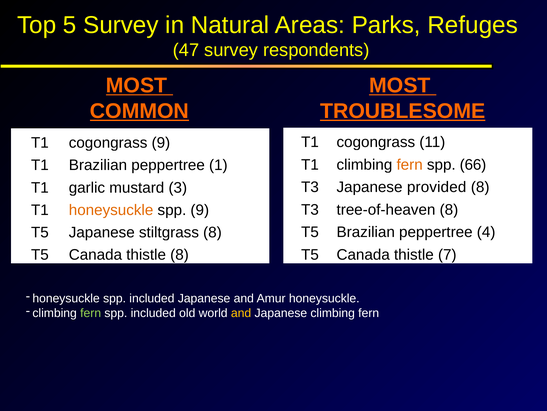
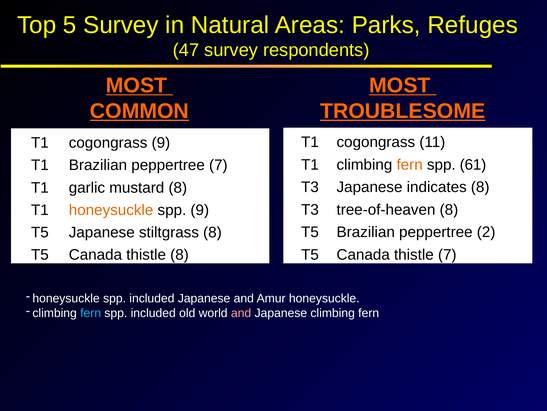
66: 66 -> 61
peppertree 1: 1 -> 7
provided: provided -> indicates
mustard 3: 3 -> 8
4: 4 -> 2
fern at (91, 313) colour: light green -> light blue
and at (241, 313) colour: yellow -> pink
